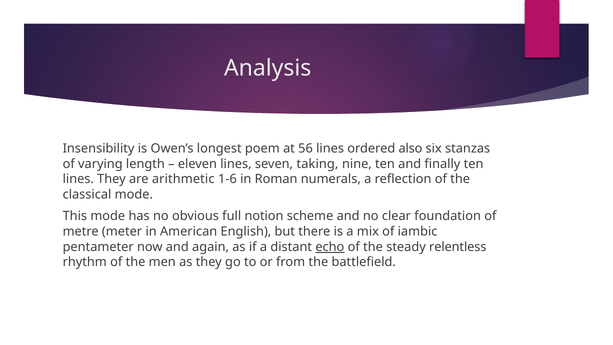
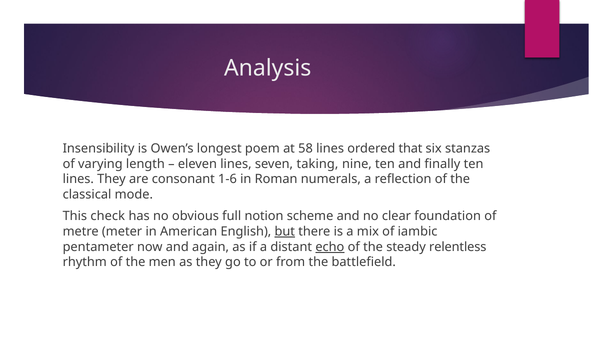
56: 56 -> 58
also: also -> that
arithmetic: arithmetic -> consonant
This mode: mode -> check
but underline: none -> present
